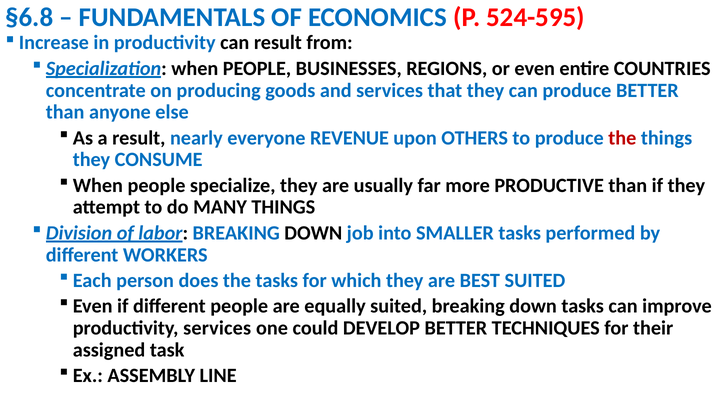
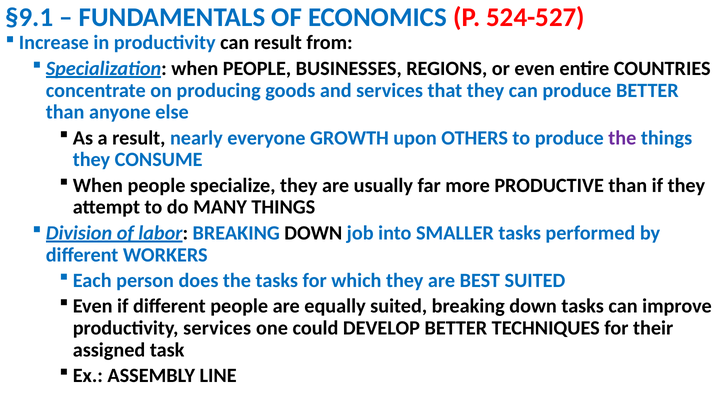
§6.8: §6.8 -> §9.1
524-595: 524-595 -> 524-527
REVENUE: REVENUE -> GROWTH
the at (622, 138) colour: red -> purple
